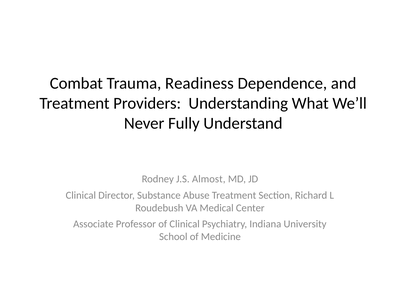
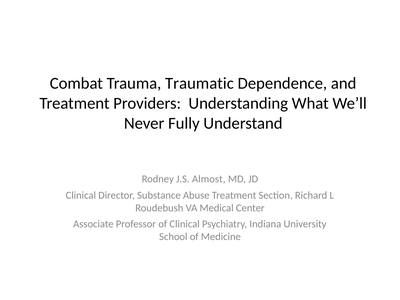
Readiness: Readiness -> Traumatic
